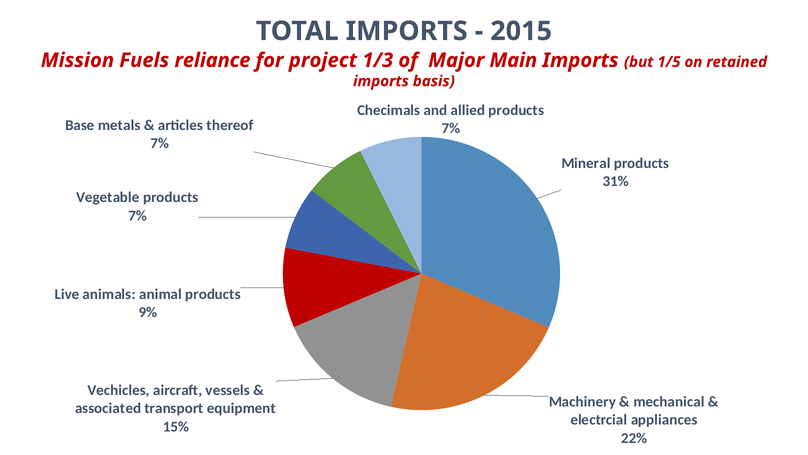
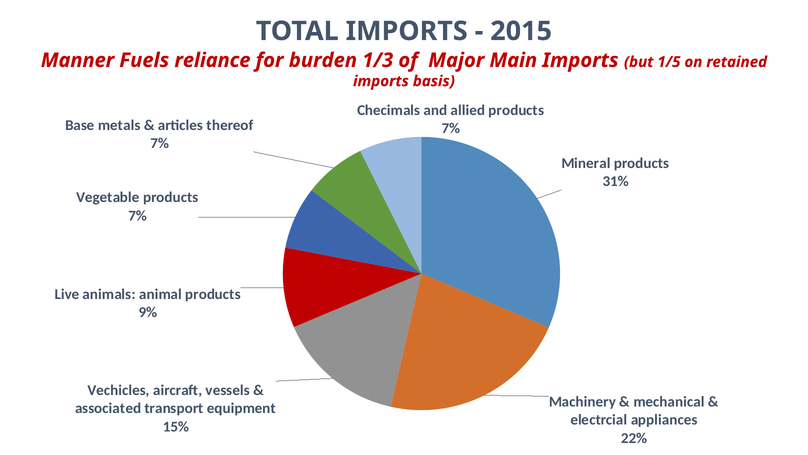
Mission: Mission -> Manner
project: project -> burden
